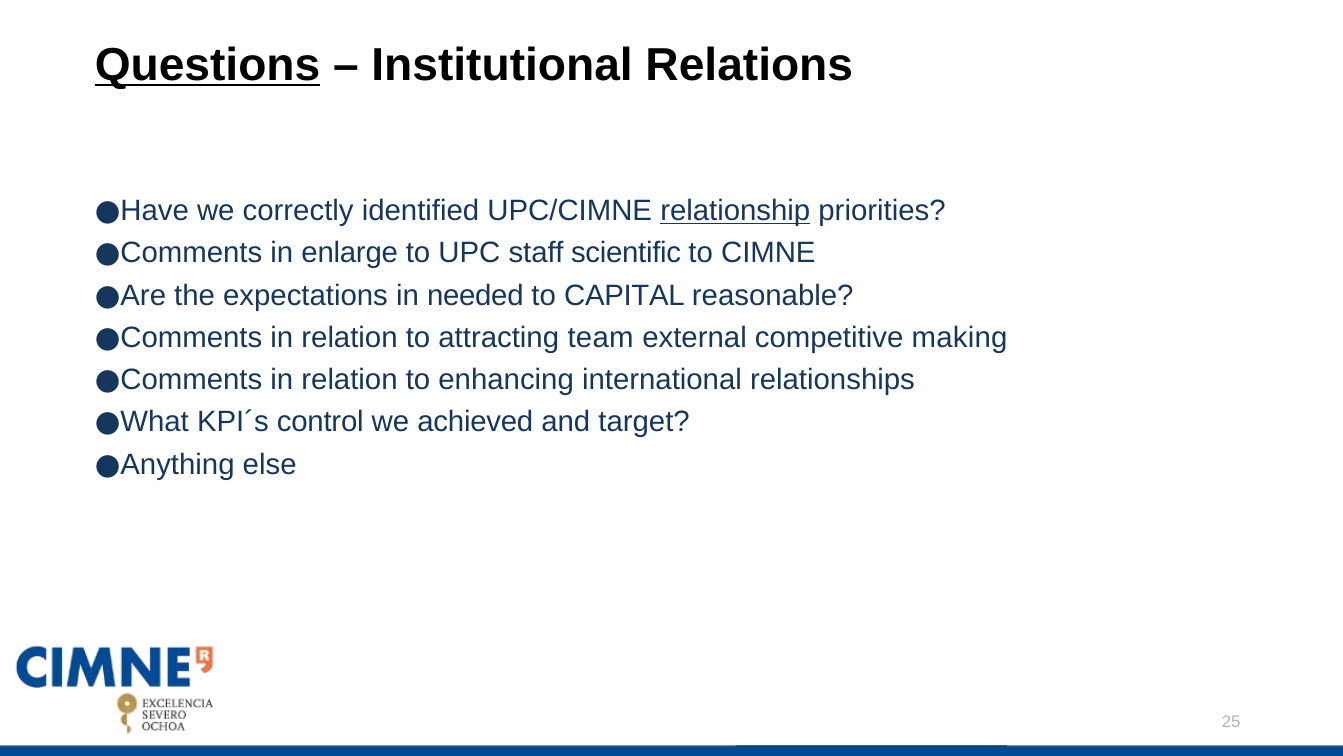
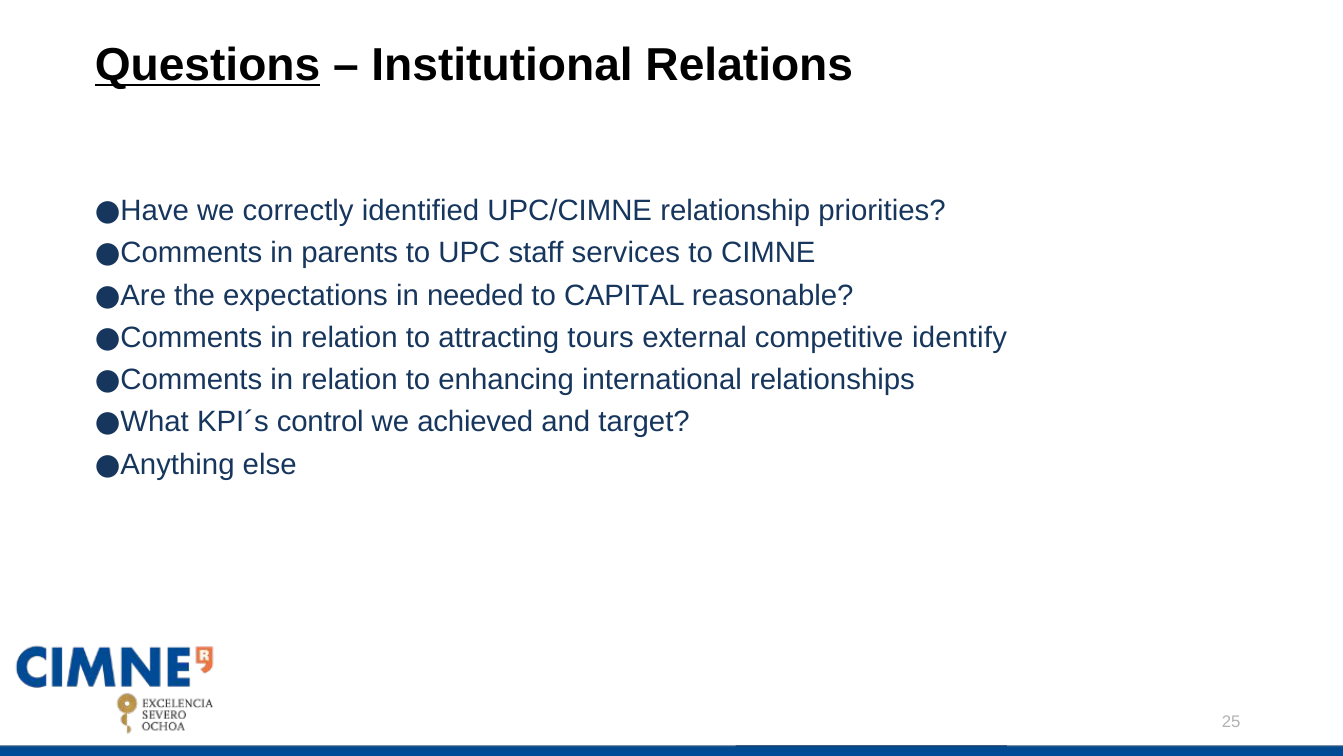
relationship underline: present -> none
enlarge: enlarge -> parents
scientific: scientific -> services
team: team -> tours
making: making -> identify
